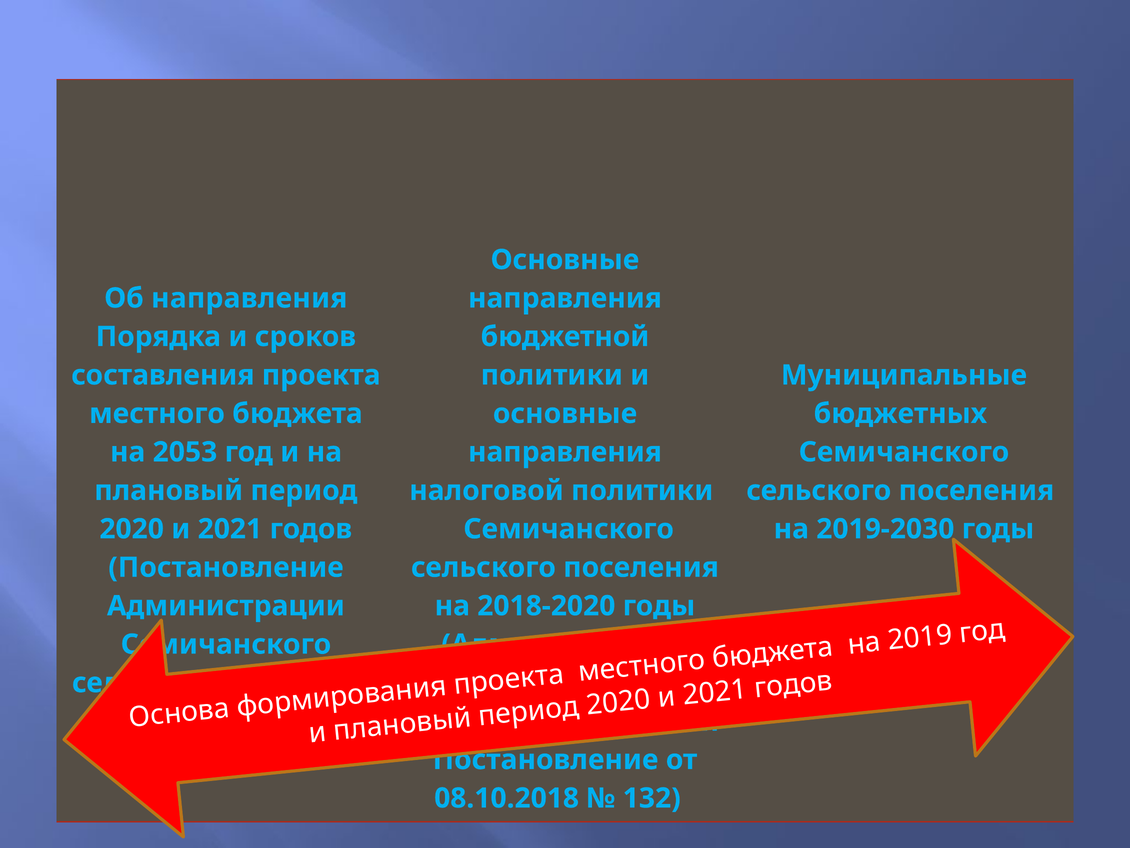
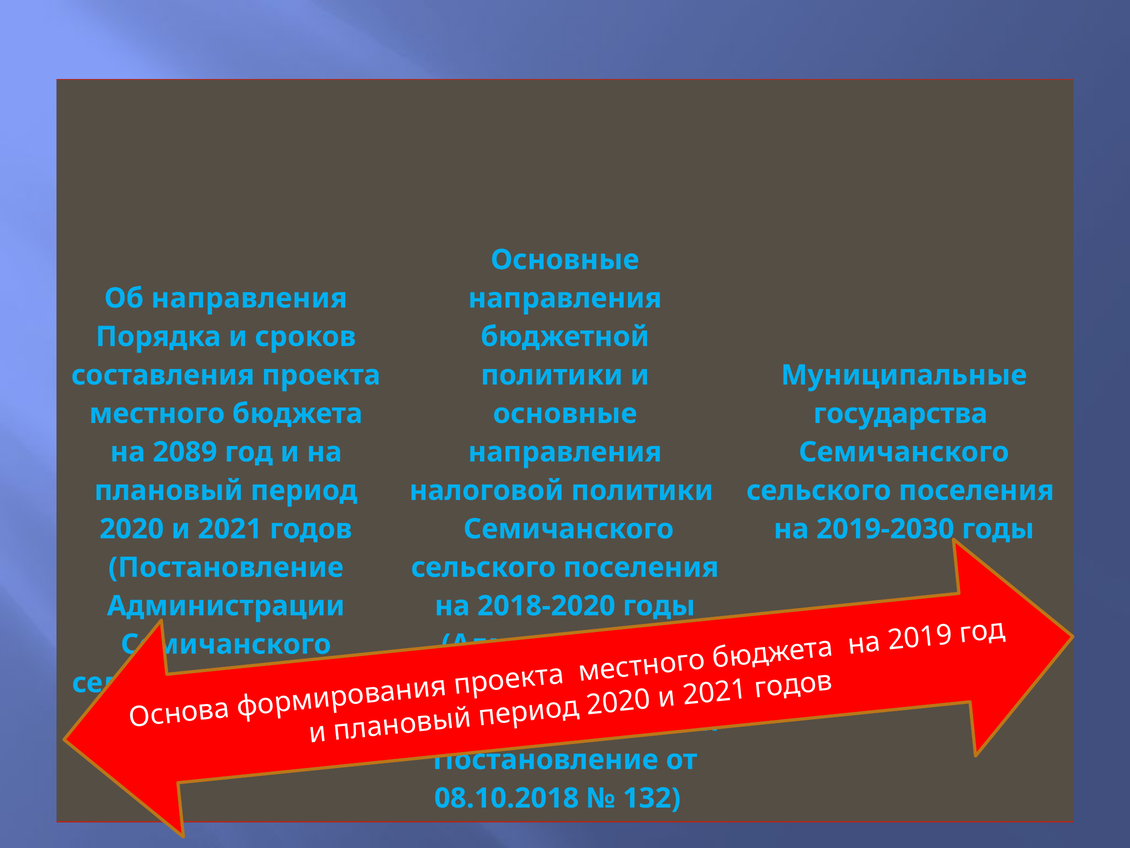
бюджетных: бюджетных -> государства
2053: 2053 -> 2089
